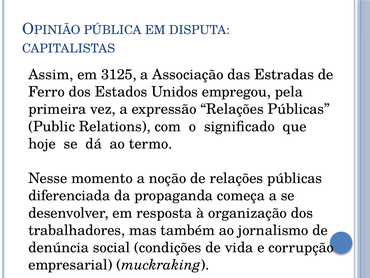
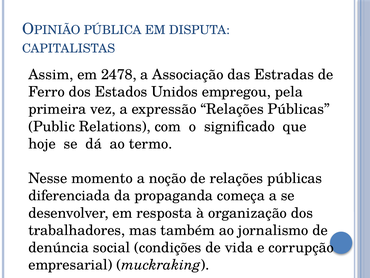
3125: 3125 -> 2478
